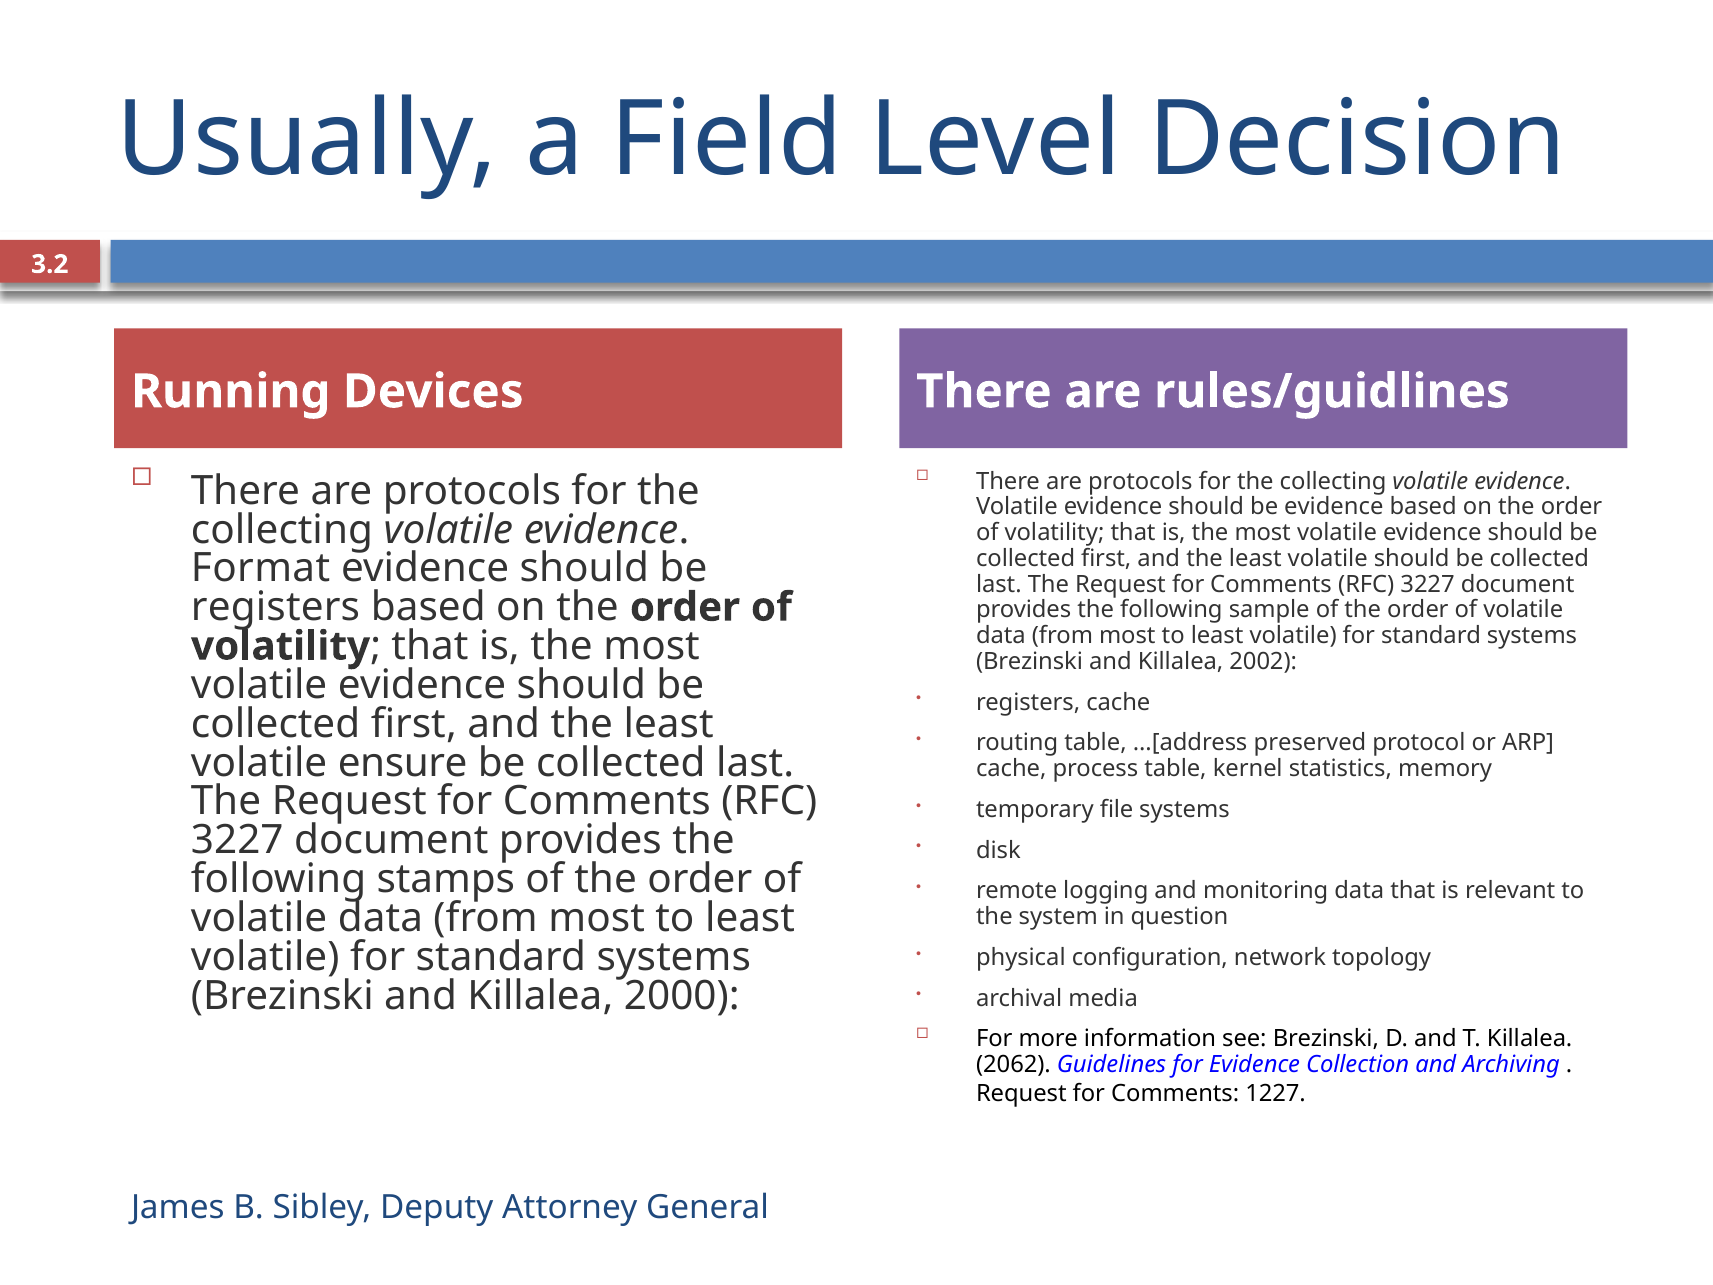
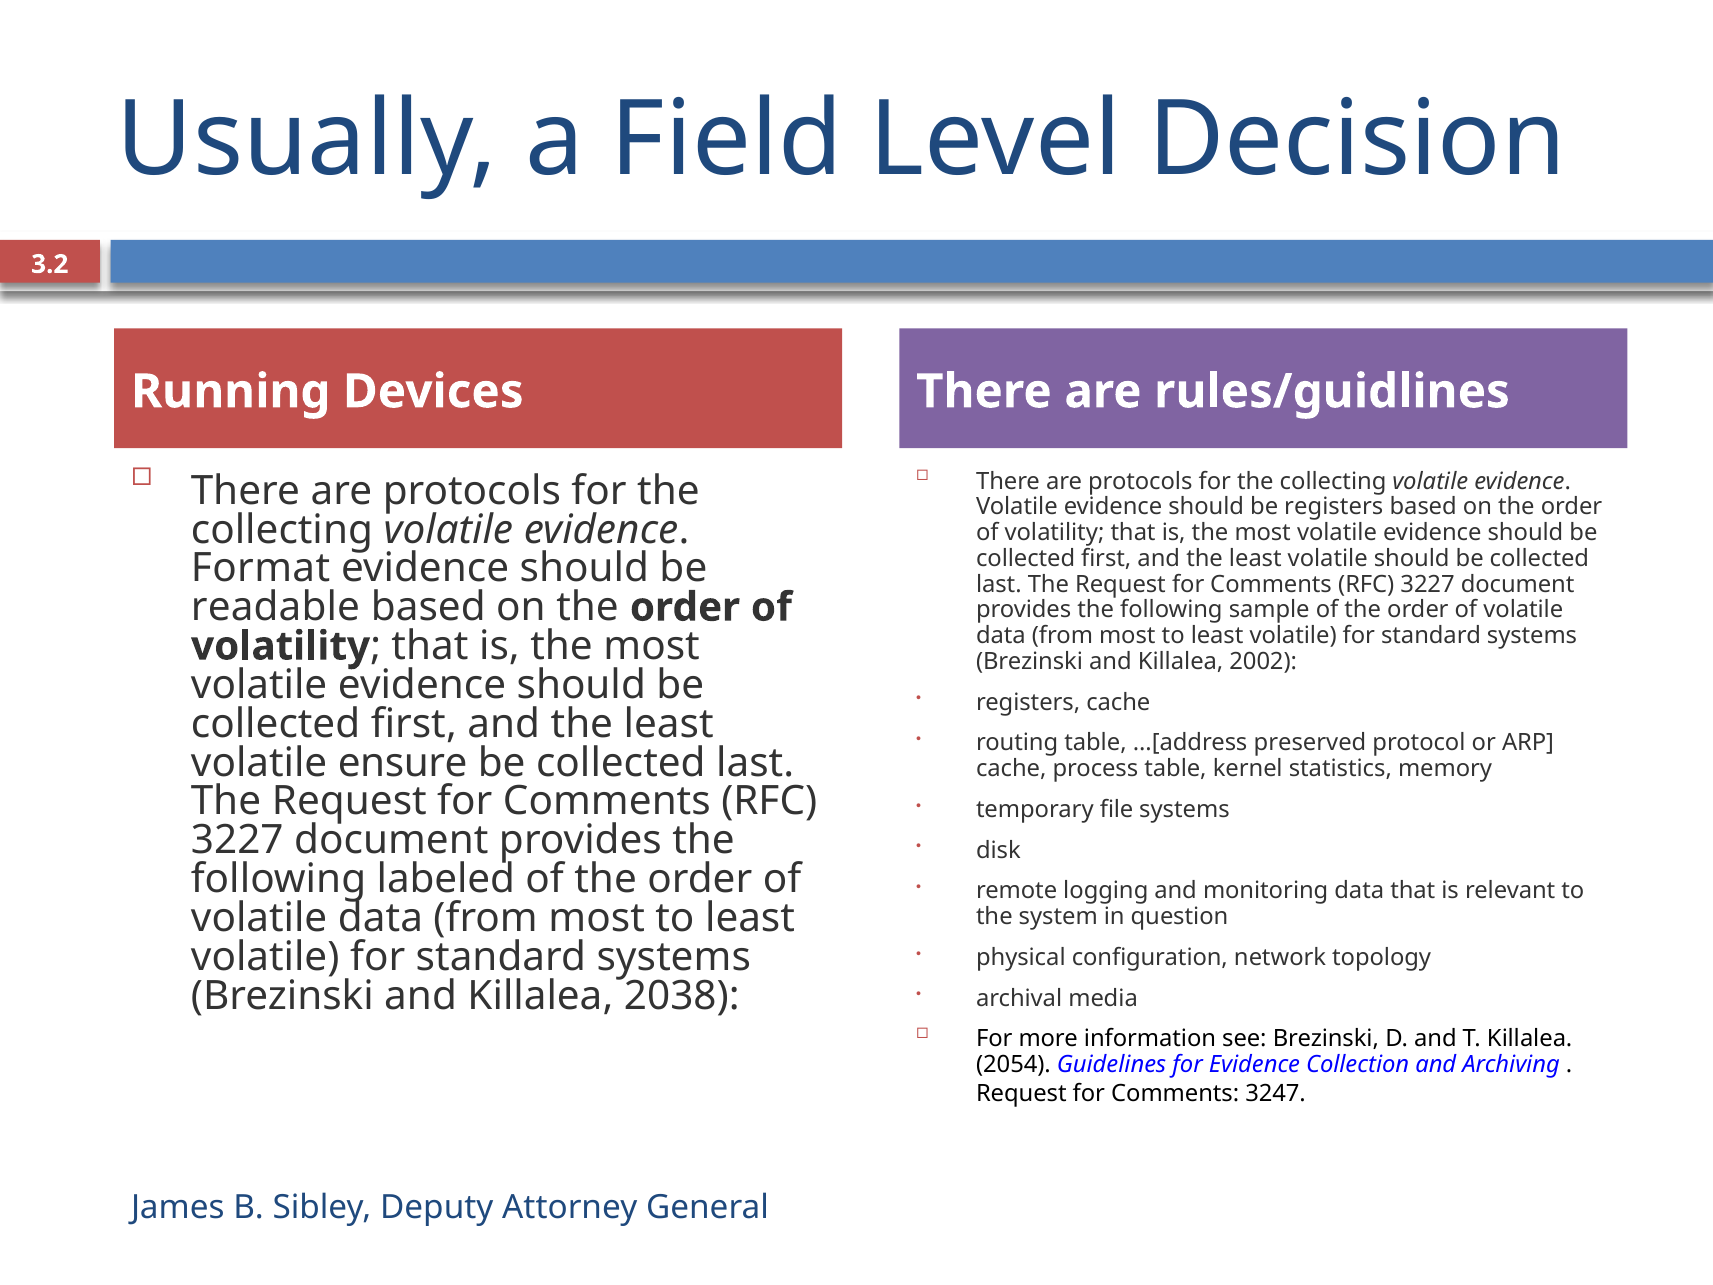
be evidence: evidence -> registers
registers at (276, 607): registers -> readable
stamps: stamps -> labeled
2000: 2000 -> 2038
2062: 2062 -> 2054
1227: 1227 -> 3247
